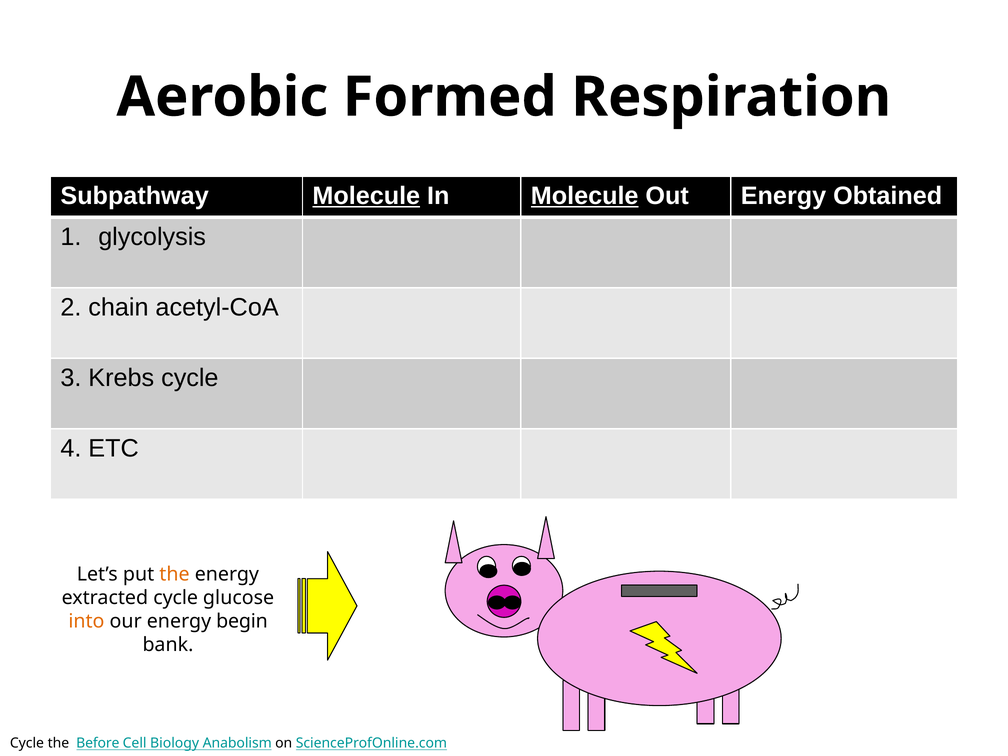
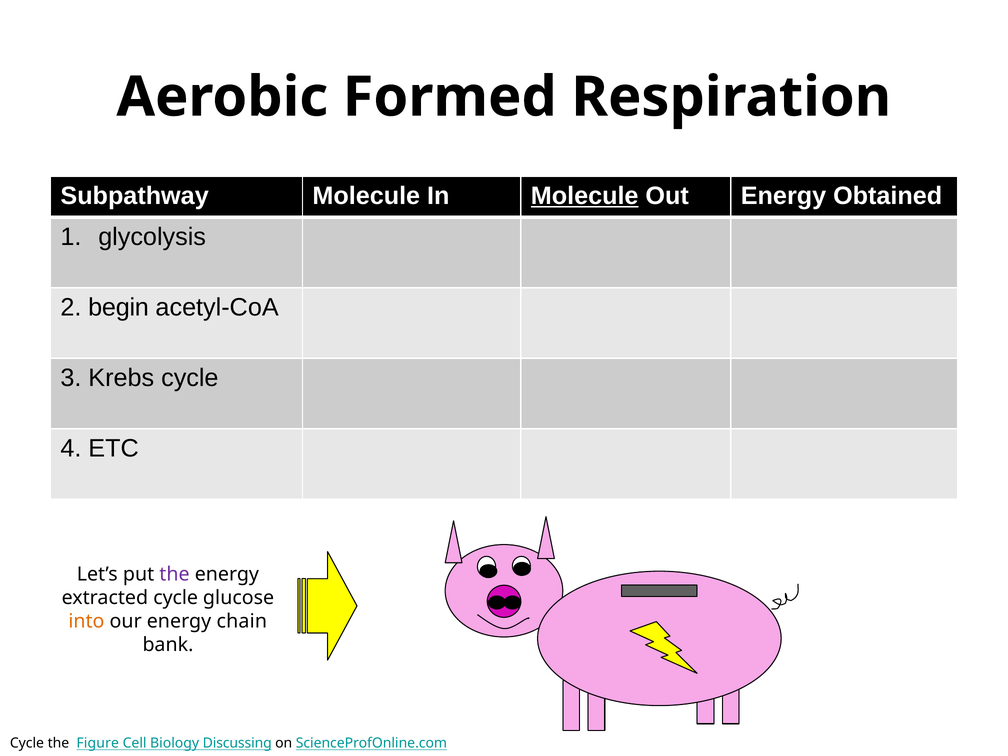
Molecule at (366, 196) underline: present -> none
chain: chain -> begin
the at (174, 574) colour: orange -> purple
begin: begin -> chain
Before: Before -> Figure
Anabolism: Anabolism -> Discussing
